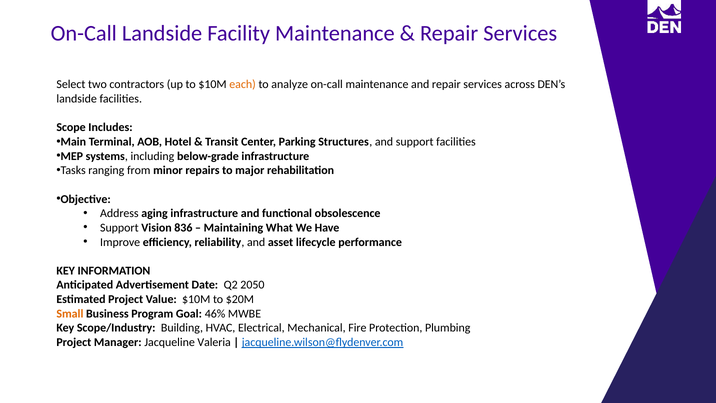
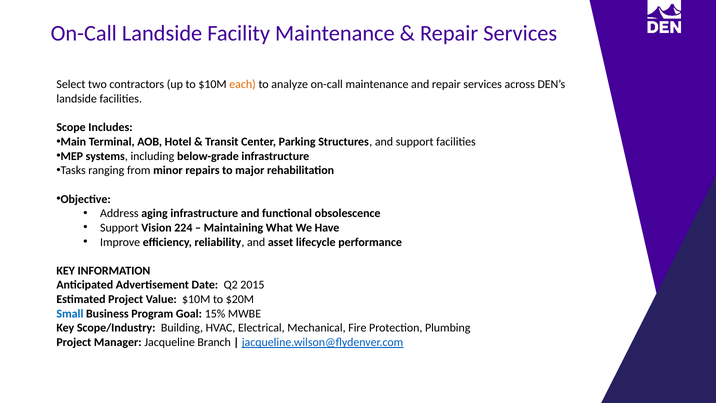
836: 836 -> 224
2050: 2050 -> 2015
Small colour: orange -> blue
46%: 46% -> 15%
Valeria: Valeria -> Branch
